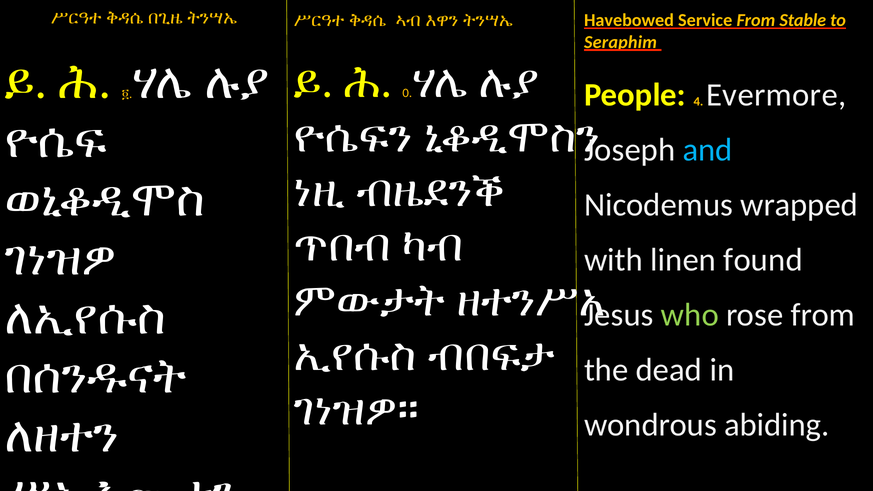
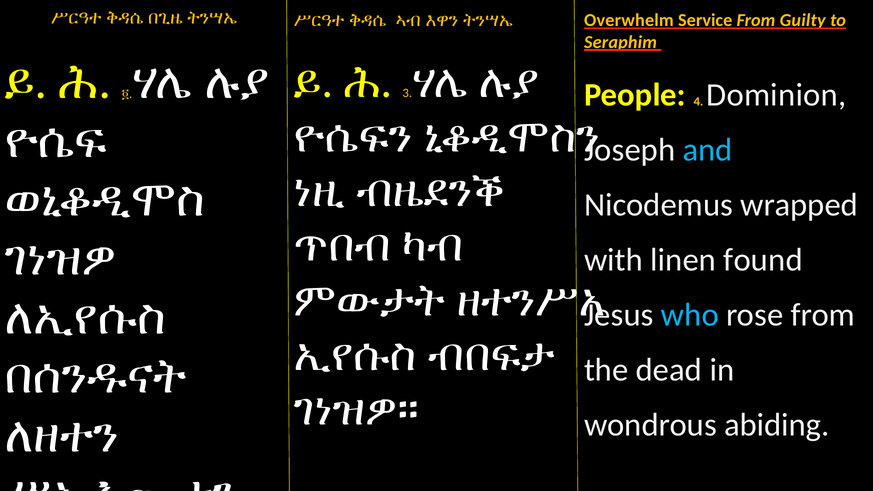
Havebowed: Havebowed -> Overwhelm
Stable: Stable -> Guilty
0: 0 -> 3
Evermore: Evermore -> Dominion
who colour: light green -> light blue
